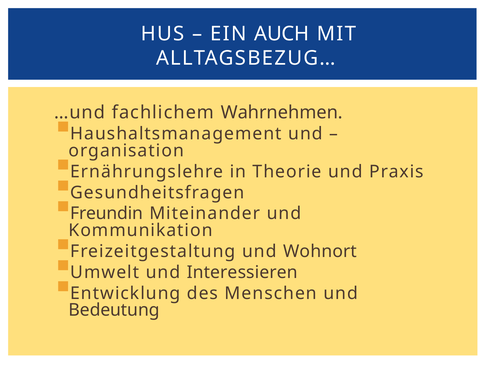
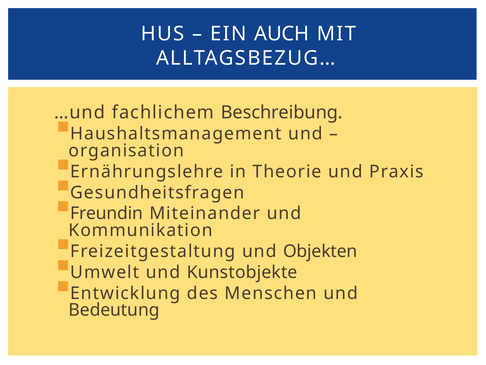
Wahrnehmen: Wahrnehmen -> Beschreibung
Wohnort: Wohnort -> Objekten
Interessieren: Interessieren -> Kunstobjekte
